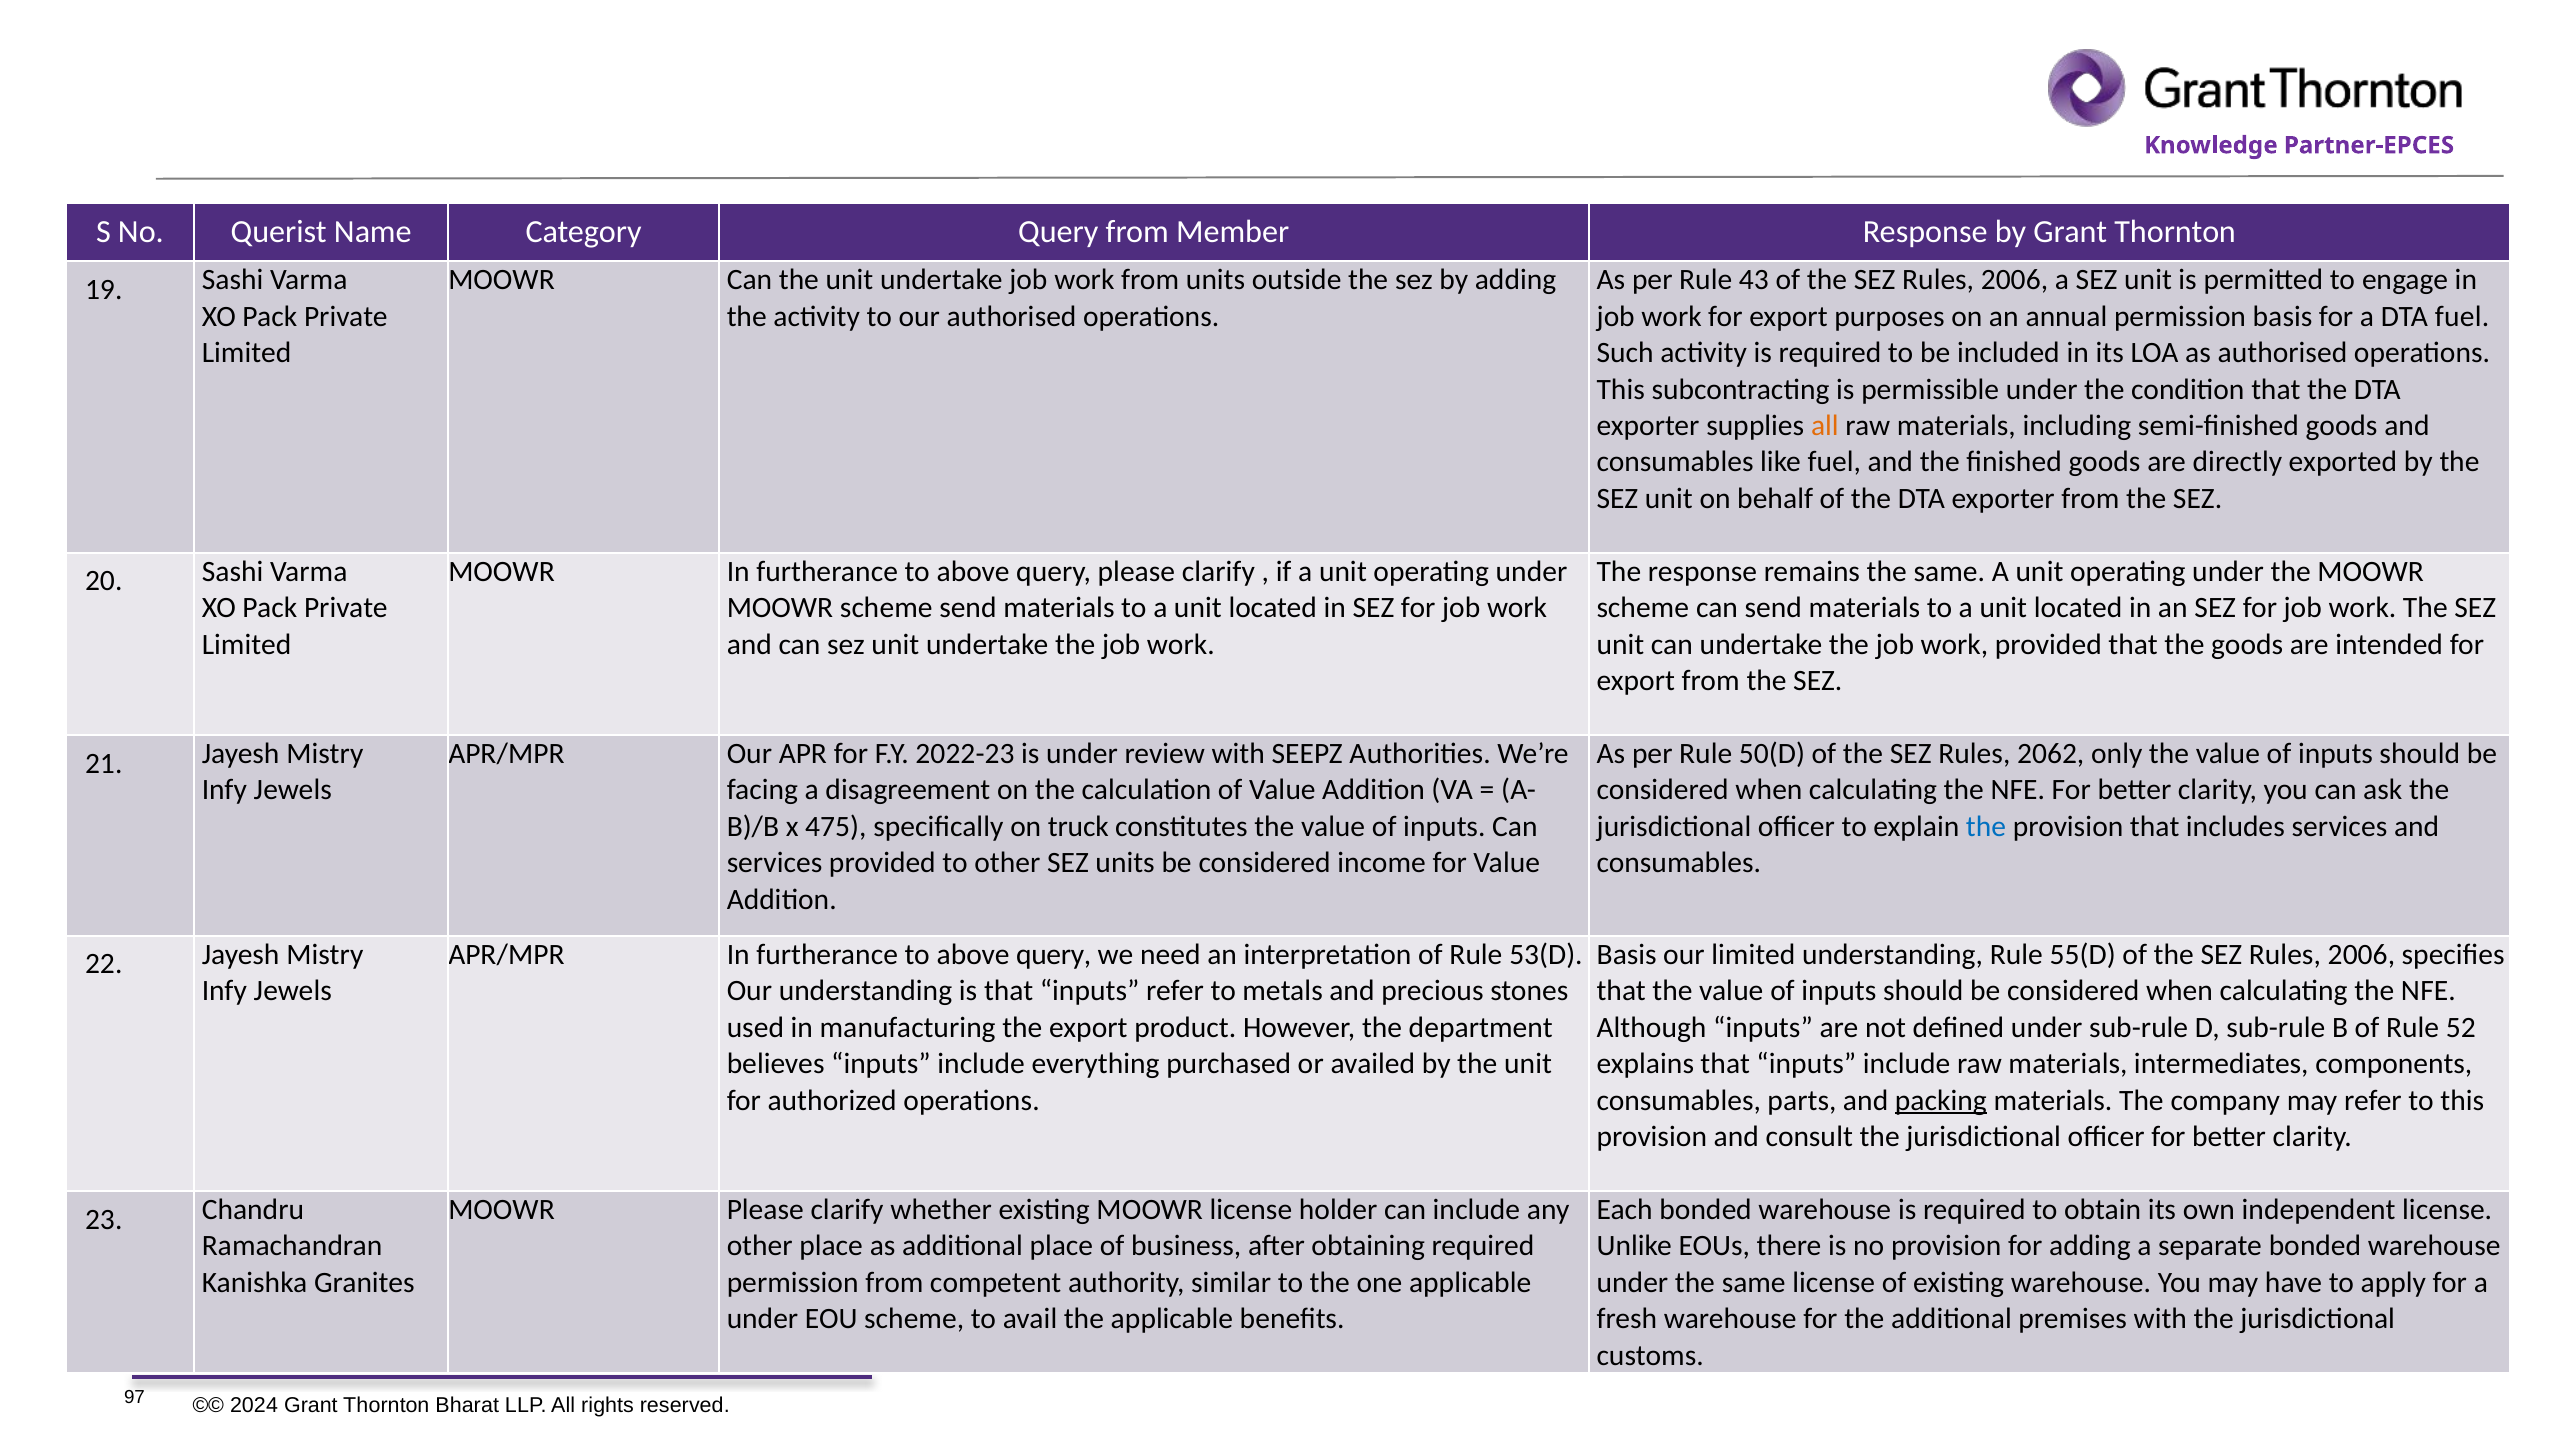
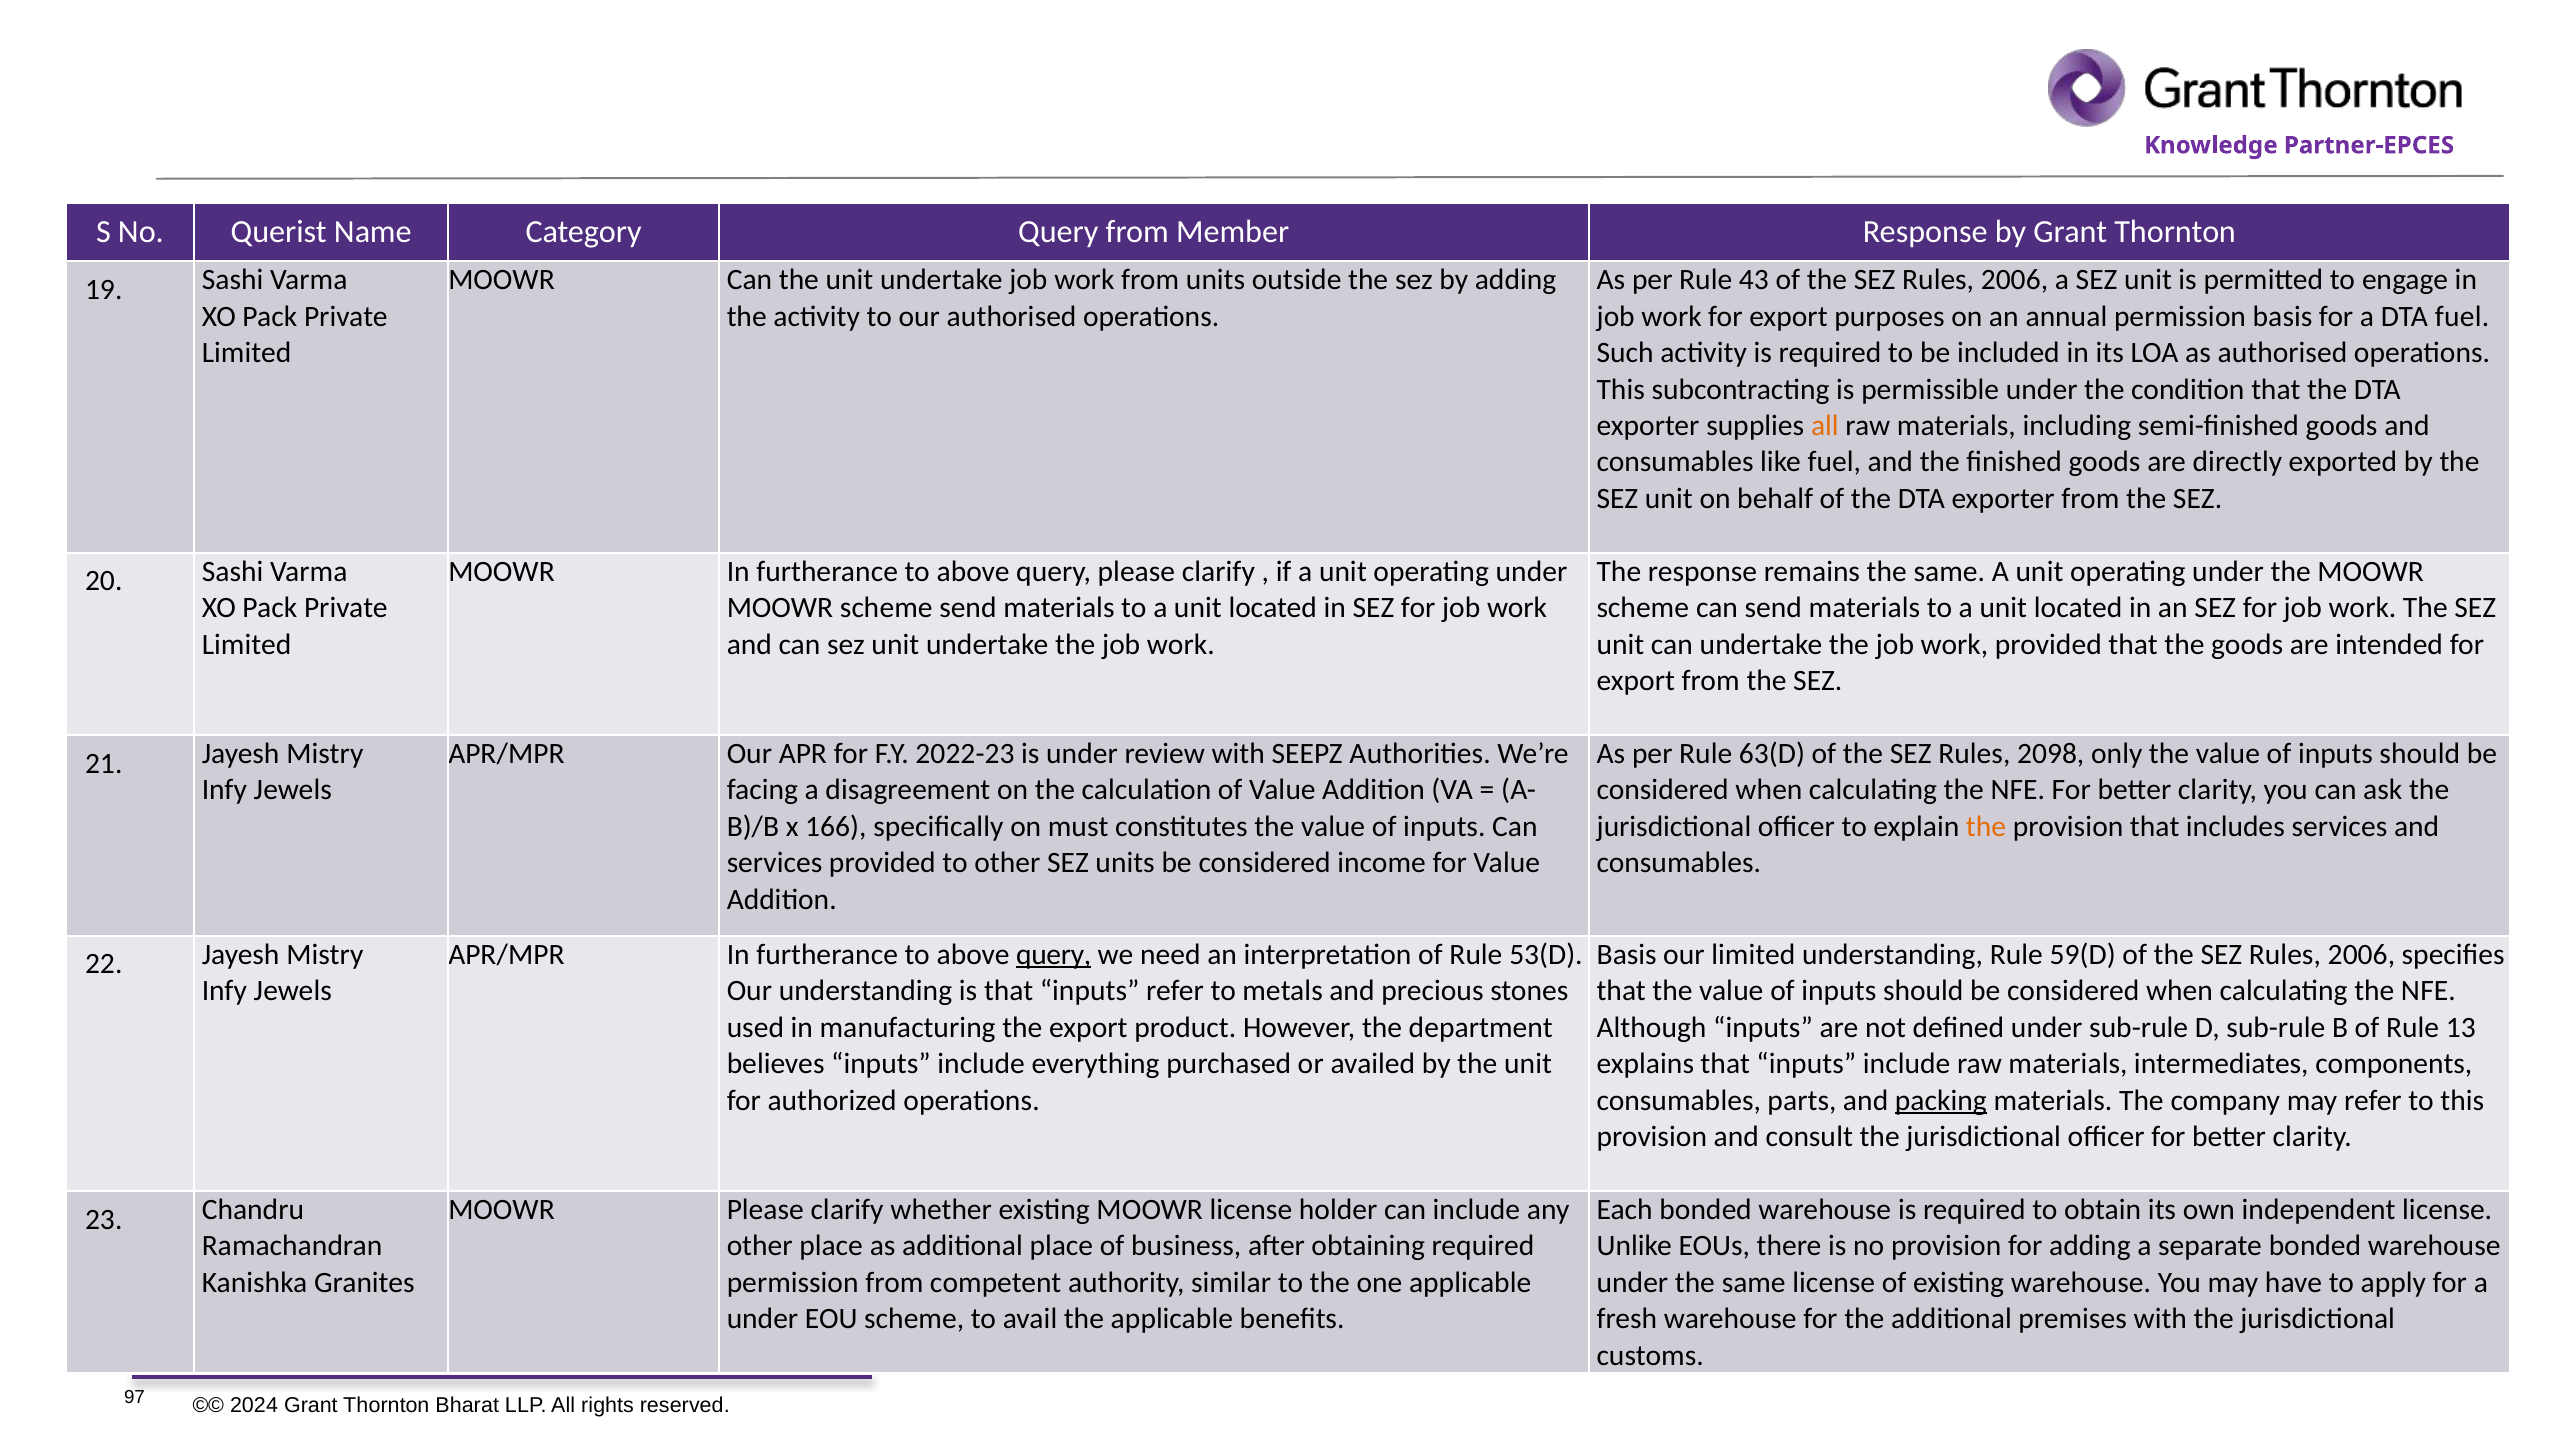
50(D: 50(D -> 63(D
2062: 2062 -> 2098
475: 475 -> 166
truck: truck -> must
the at (1986, 827) colour: blue -> orange
query at (1054, 955) underline: none -> present
55(D: 55(D -> 59(D
52: 52 -> 13
